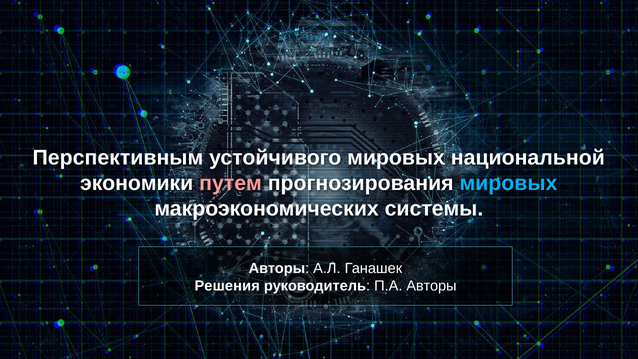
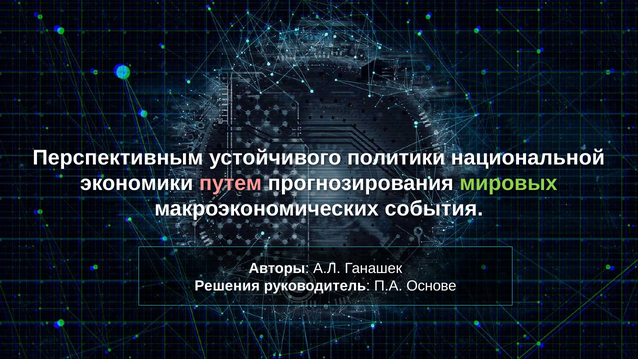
устойчивого мировых: мировых -> политики
мировых at (508, 183) colour: light blue -> light green
системы: системы -> события
П.А Авторы: Авторы -> Основе
